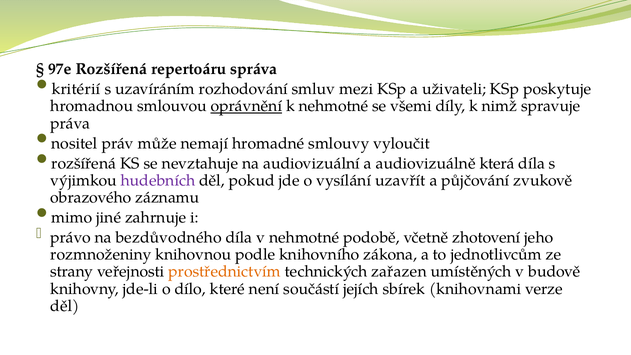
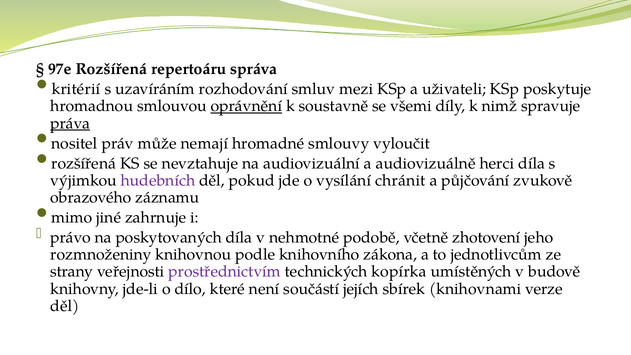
k nehmotné: nehmotné -> soustavně
práva underline: none -> present
která: která -> herci
uzavřít: uzavřít -> chránit
bezdůvodného: bezdůvodného -> poskytovaných
prostřednictvím colour: orange -> purple
zařazen: zařazen -> kopírka
